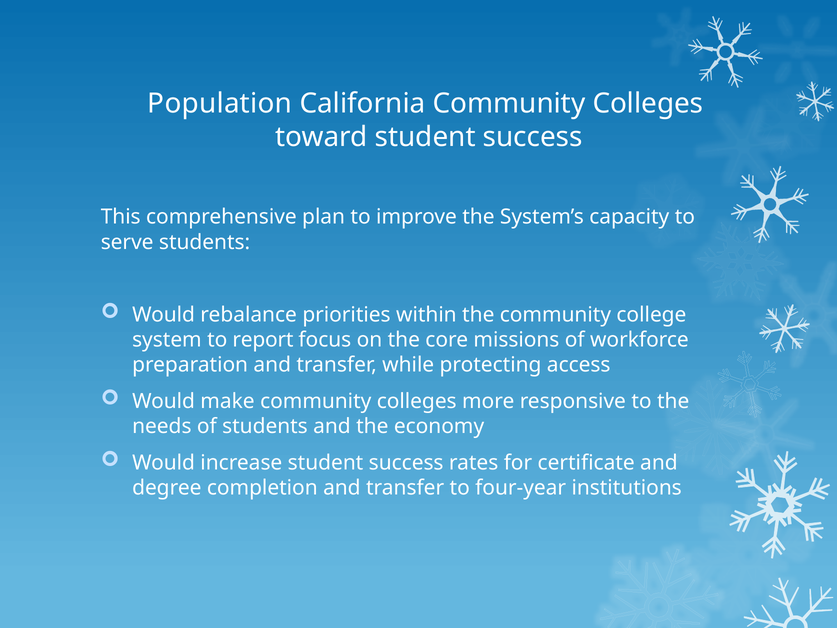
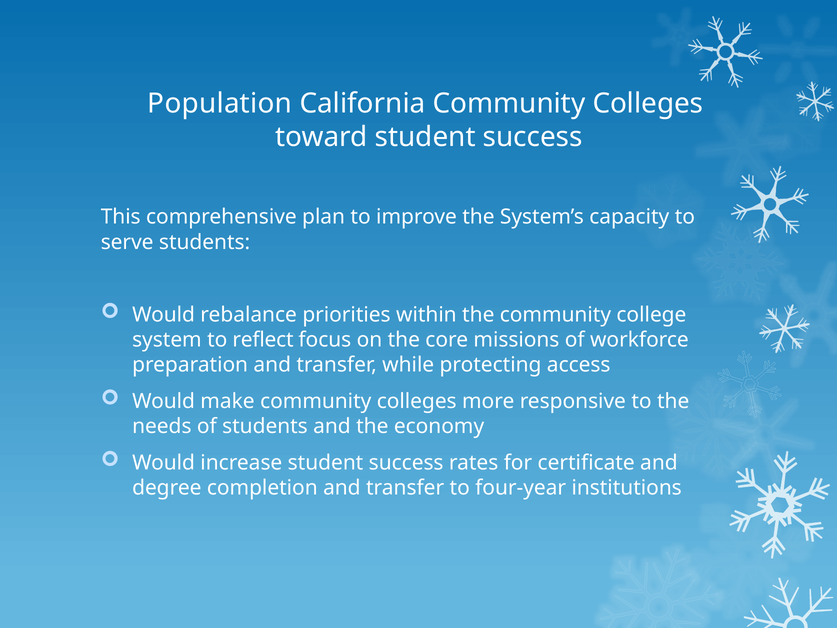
report: report -> reflect
